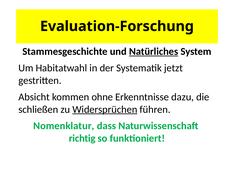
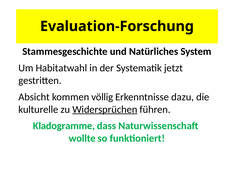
Natürliches underline: present -> none
ohne: ohne -> völlig
schließen: schließen -> kulturelle
Nomenklatur: Nomenklatur -> Kladogramme
richtig: richtig -> wollte
